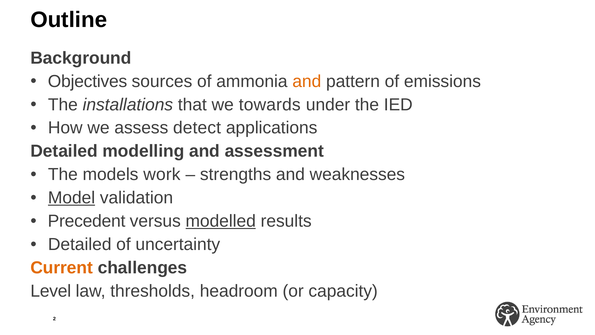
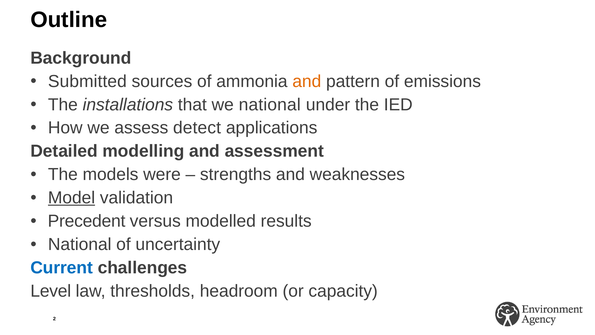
Objectives: Objectives -> Submitted
we towards: towards -> national
work: work -> were
modelled underline: present -> none
Detailed at (80, 244): Detailed -> National
Current colour: orange -> blue
